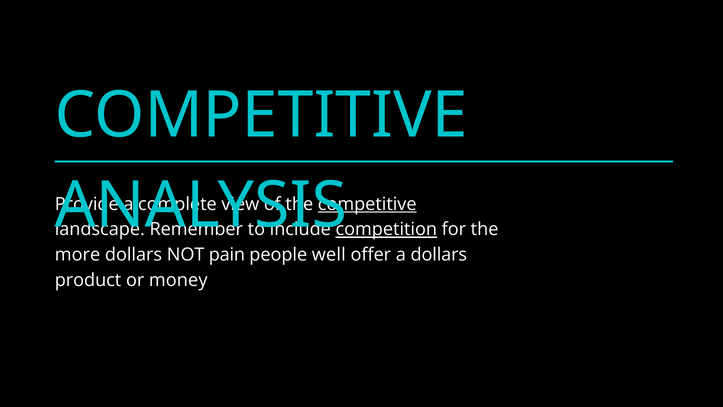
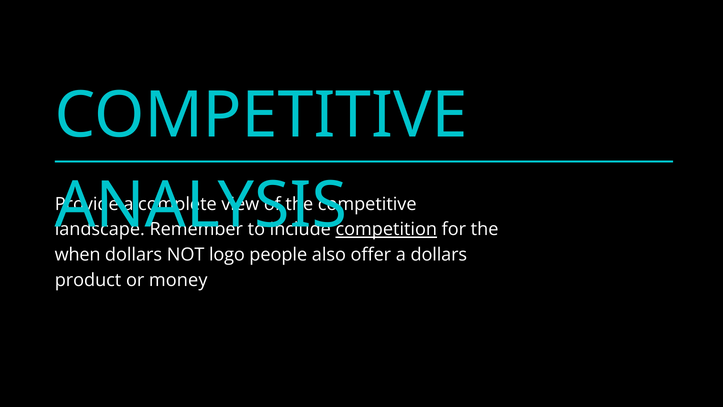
competitive at (367, 204) underline: present -> none
more: more -> when
pain: pain -> logo
well: well -> also
